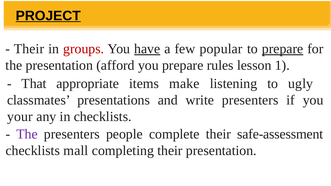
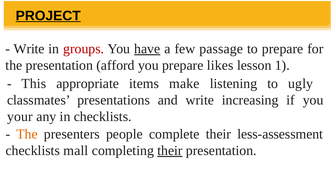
Their at (29, 49): Their -> Write
popular: popular -> passage
prepare at (283, 49) underline: present -> none
rules: rules -> likes
That: That -> This
write presenters: presenters -> increasing
The at (27, 134) colour: purple -> orange
safe-assessment: safe-assessment -> less-assessment
their at (170, 151) underline: none -> present
